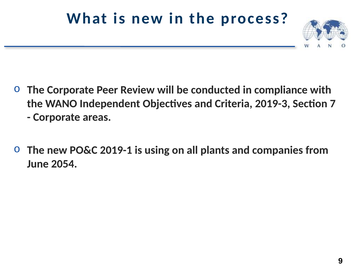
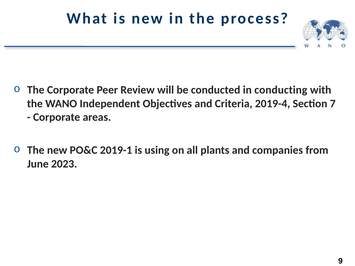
compliance: compliance -> conducting
2019-3: 2019-3 -> 2019-4
2054: 2054 -> 2023
